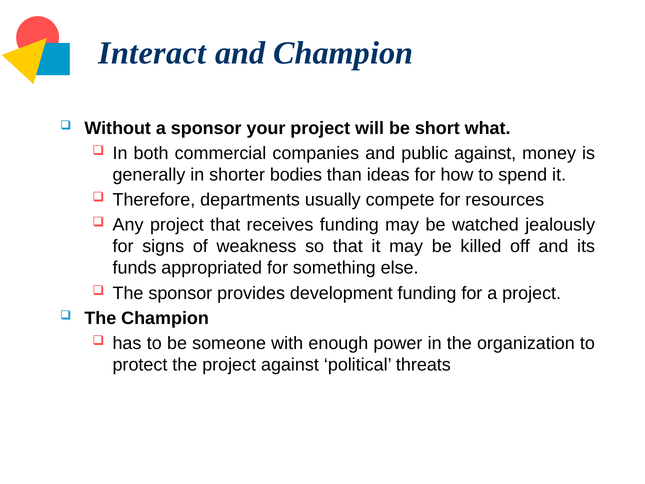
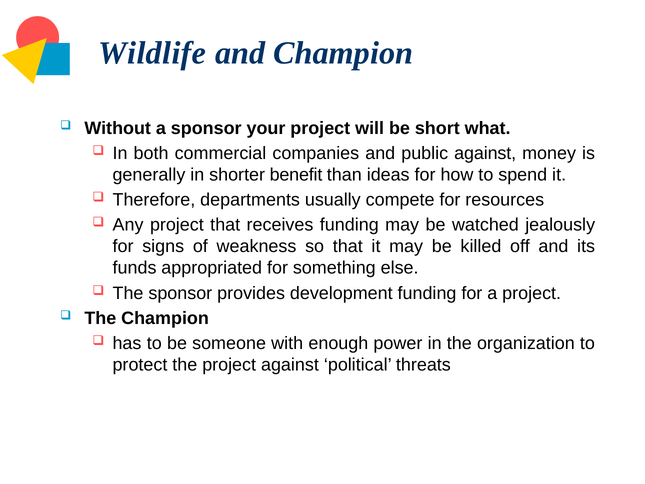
Interact: Interact -> Wildlife
bodies: bodies -> benefit
